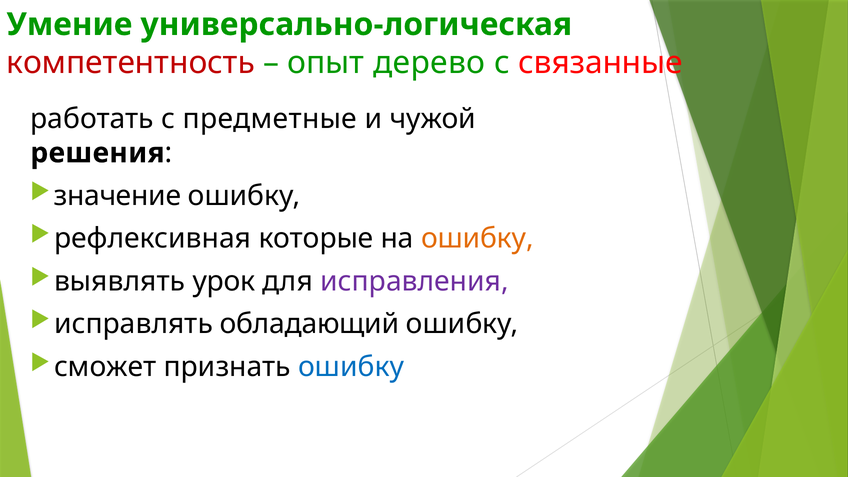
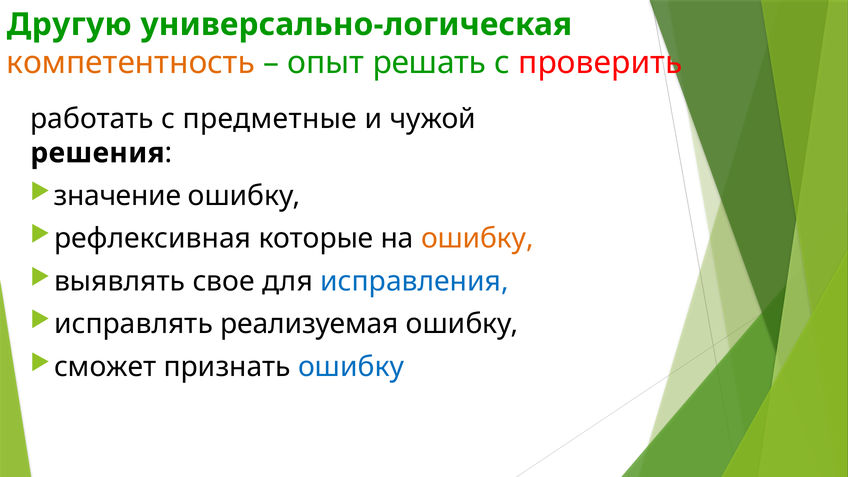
Умение: Умение -> Другую
компетентность colour: red -> orange
дерево: дерево -> решать
связанные: связанные -> проверить
урок: урок -> свое
исправления colour: purple -> blue
обладающий: обладающий -> реализуемая
